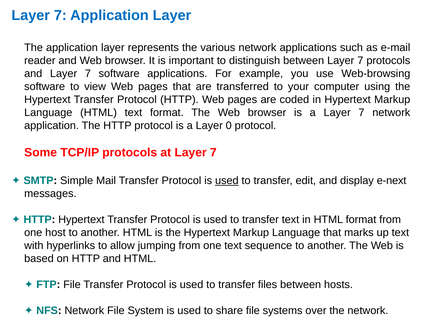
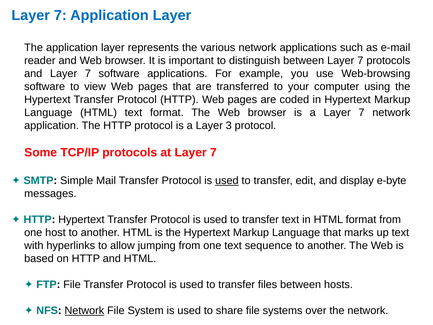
0: 0 -> 3
e-next: e-next -> e-byte
Network at (84, 310) underline: none -> present
